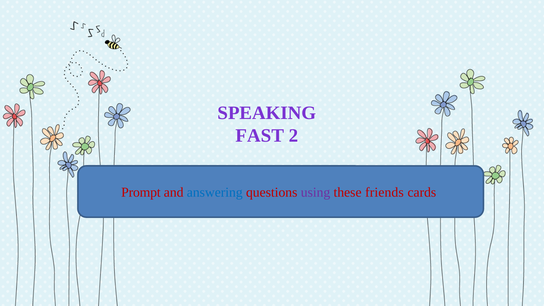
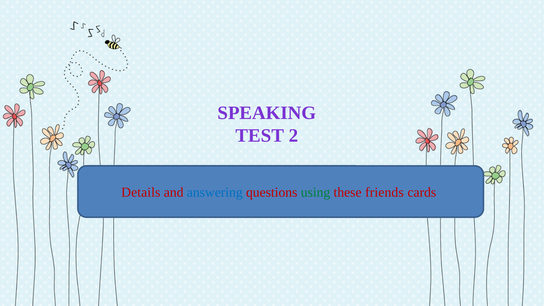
FAST: FAST -> TEST
Prompt: Prompt -> Details
using colour: purple -> green
